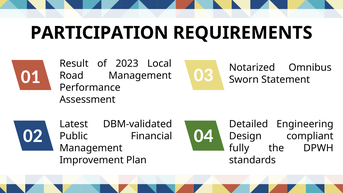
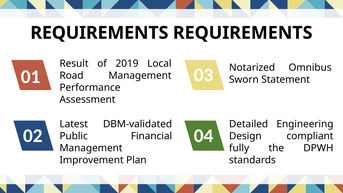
PARTICIPATION at (99, 33): PARTICIPATION -> REQUIREMENTS
2023: 2023 -> 2019
